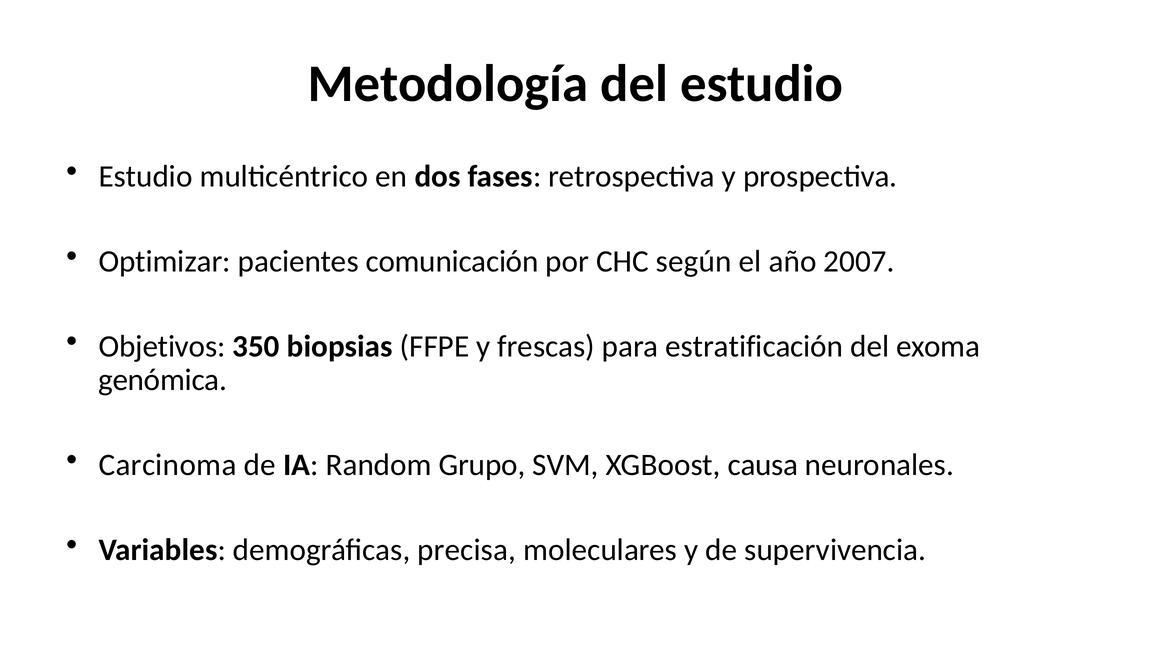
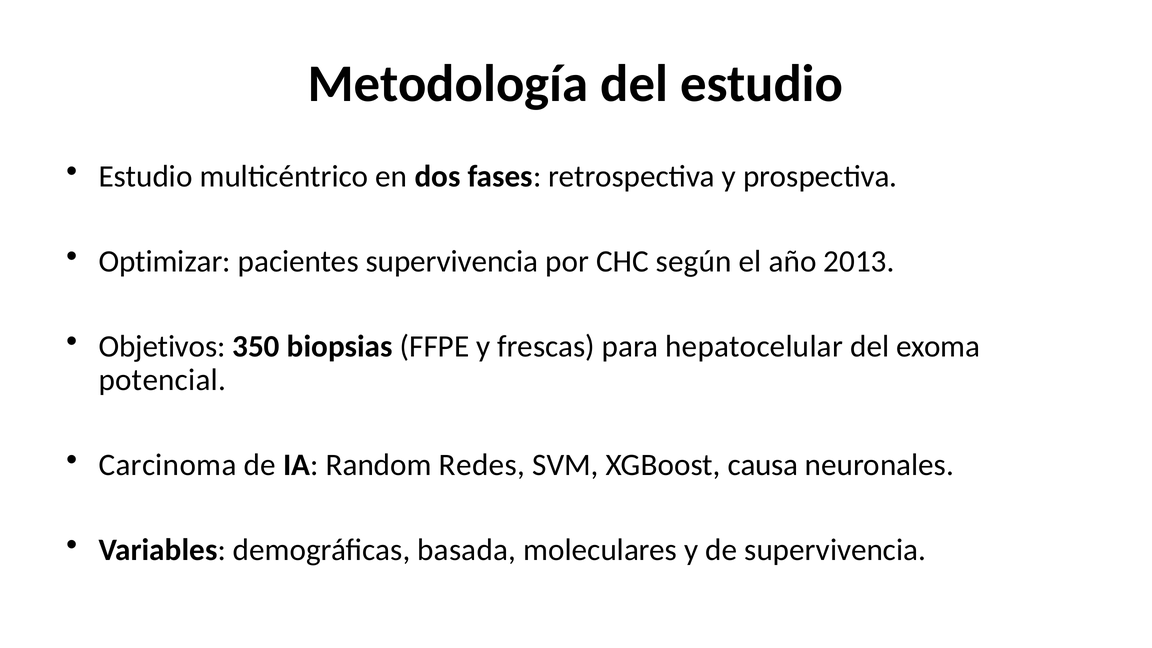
pacientes comunicación: comunicación -> supervivencia
2007: 2007 -> 2013
estratificación: estratificación -> hepatocelular
genómica: genómica -> potencial
Grupo: Grupo -> Redes
precisa: precisa -> basada
